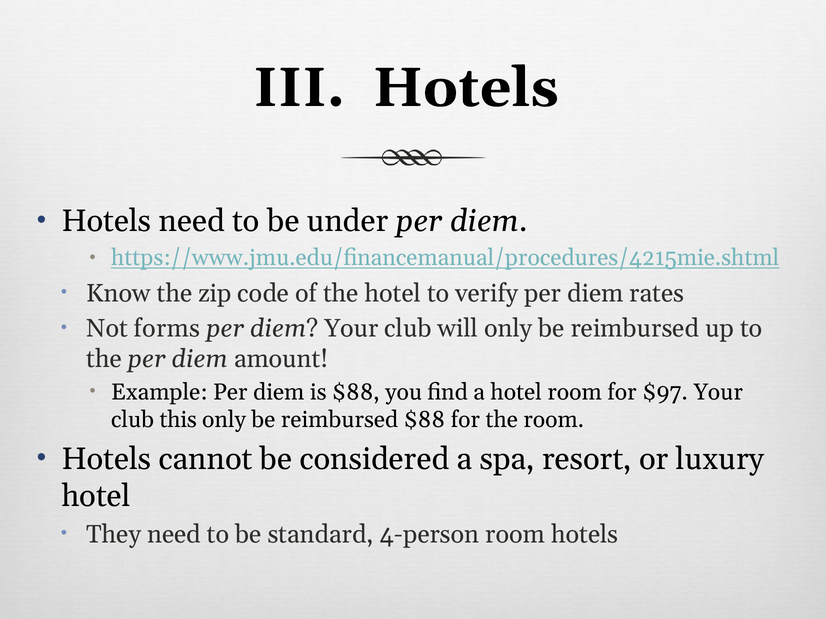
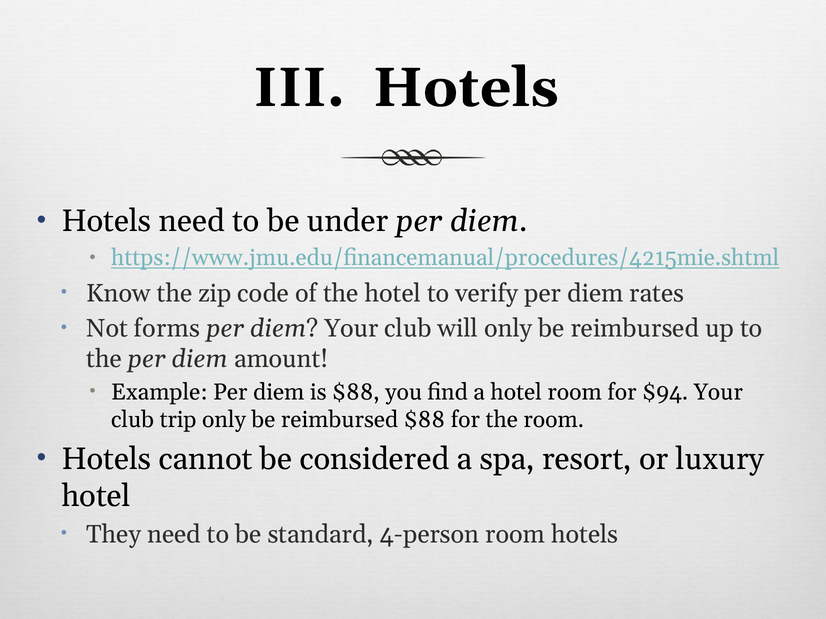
$97: $97 -> $94
this: this -> trip
